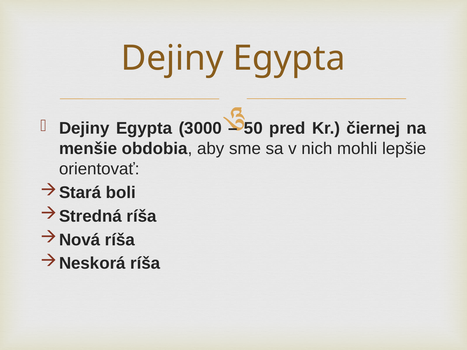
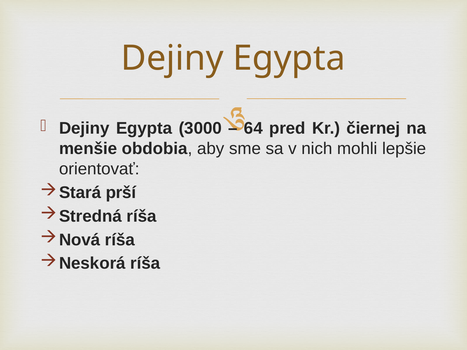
50: 50 -> 64
boli: boli -> prší
